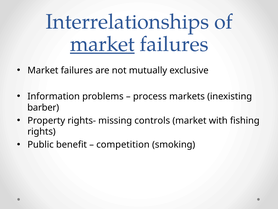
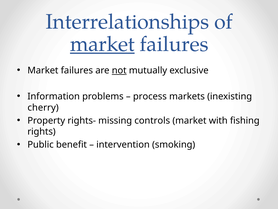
not underline: none -> present
barber: barber -> cherry
competition: competition -> intervention
